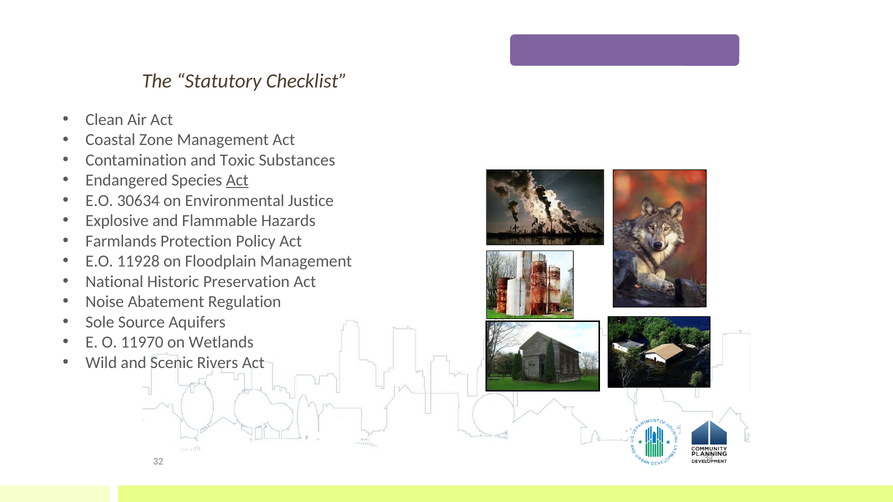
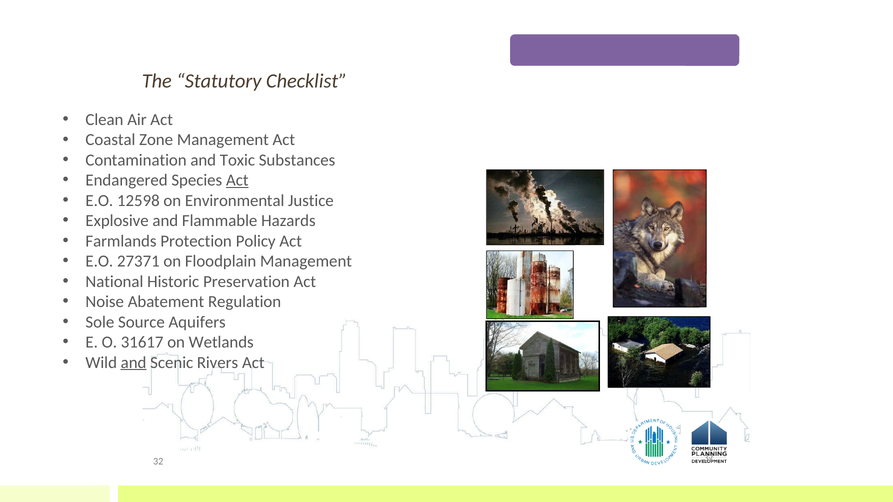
30634: 30634 -> 12598
11928: 11928 -> 27371
11970: 11970 -> 31617
and at (134, 363) underline: none -> present
